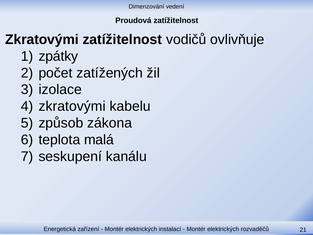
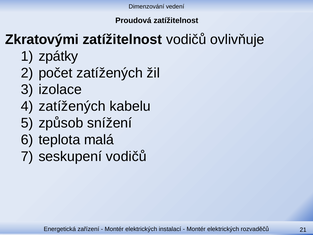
zkratovými at (72, 106): zkratovými -> zatížených
zákona: zákona -> snížení
seskupení kanálu: kanálu -> vodičů
